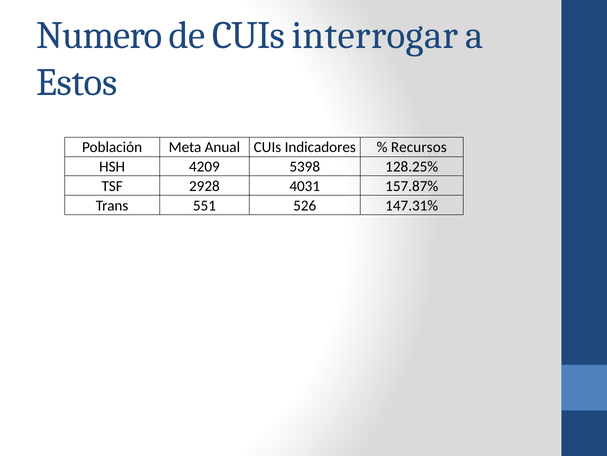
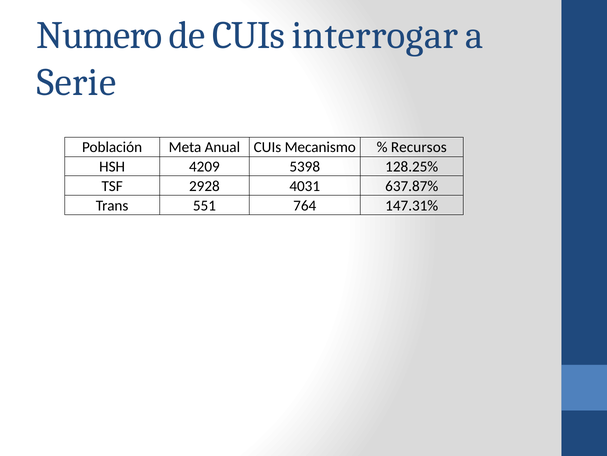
Estos: Estos -> Serie
Indicadores: Indicadores -> Mecanismo
157.87%: 157.87% -> 637.87%
526: 526 -> 764
